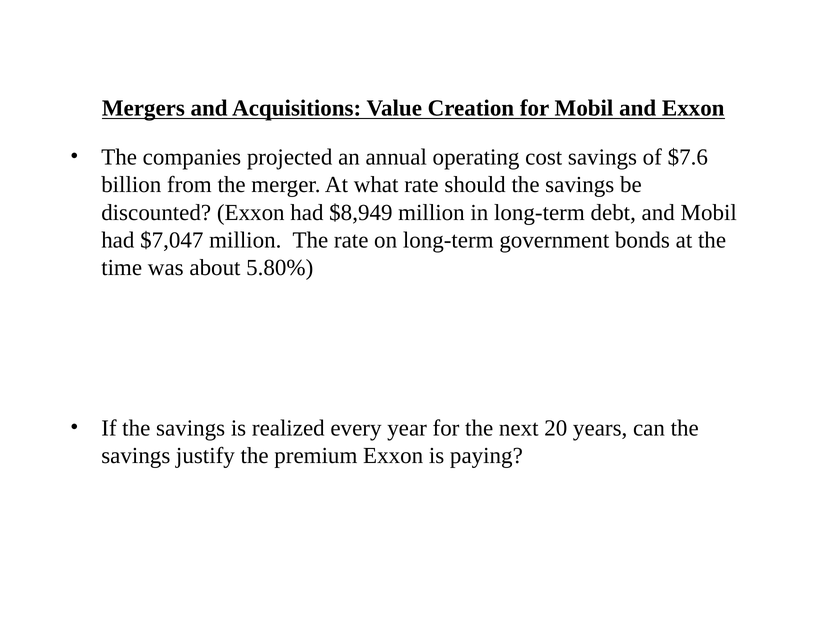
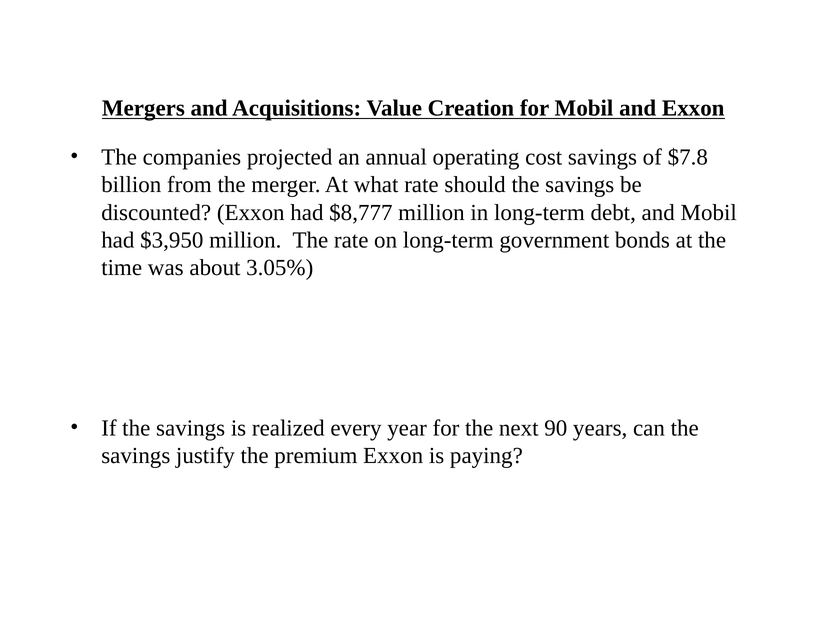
$7.6: $7.6 -> $7.8
$8,949: $8,949 -> $8,777
$7,047: $7,047 -> $3,950
5.80%: 5.80% -> 3.05%
20: 20 -> 90
